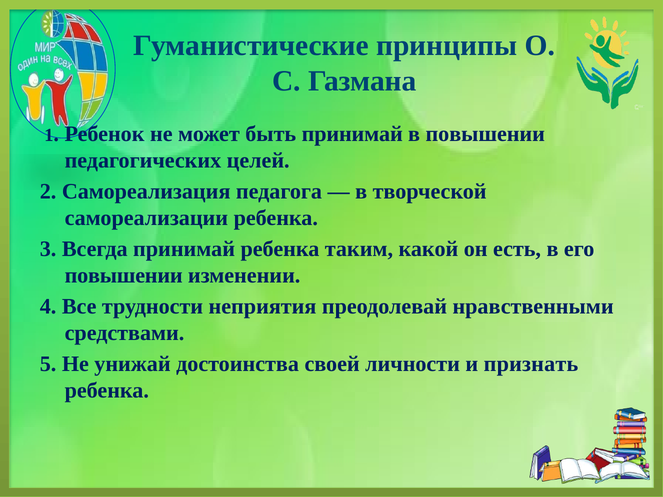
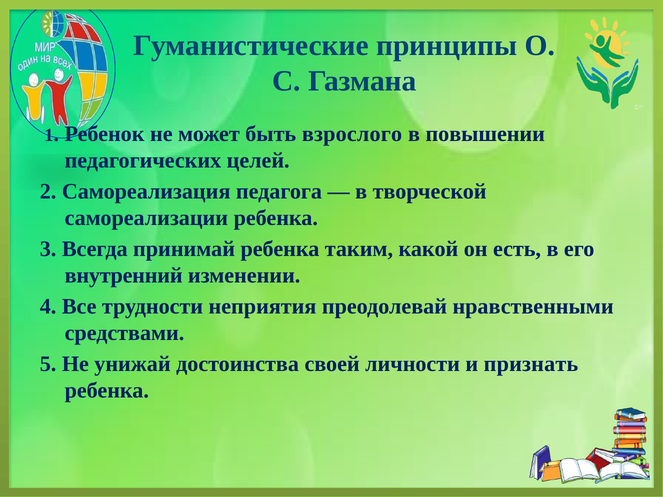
быть принимай: принимай -> взрослого
повышении at (124, 276): повышении -> внутренний
